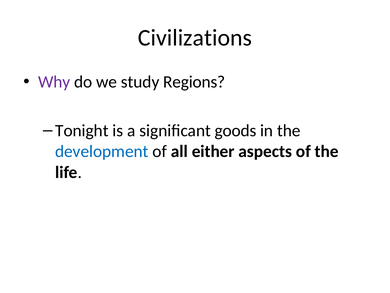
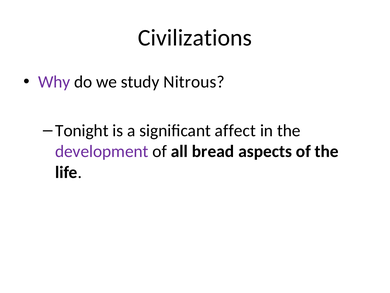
Regions: Regions -> Nitrous
goods: goods -> affect
development colour: blue -> purple
either: either -> bread
